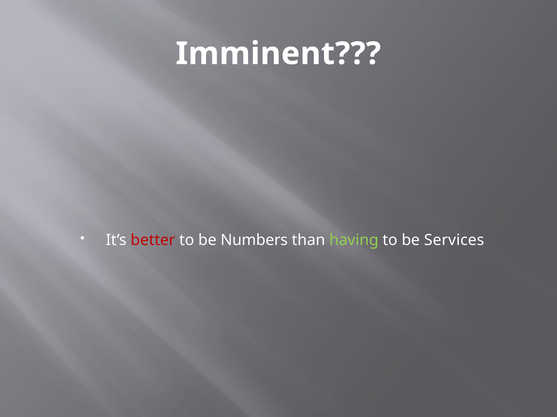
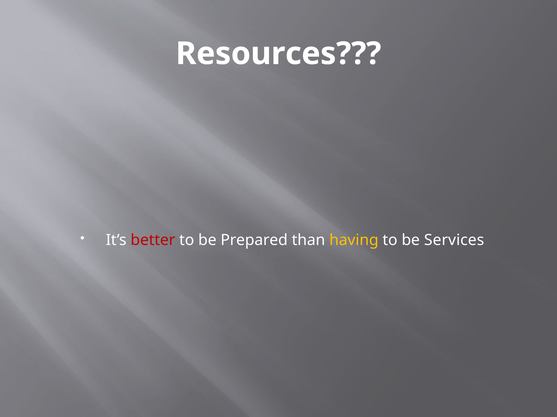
Imminent: Imminent -> Resources
Numbers: Numbers -> Prepared
having colour: light green -> yellow
